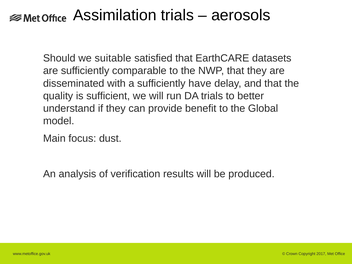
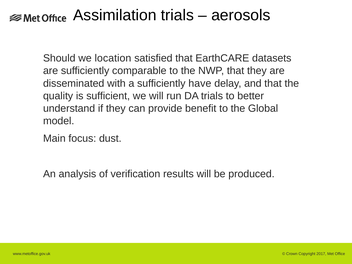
suitable: suitable -> location
